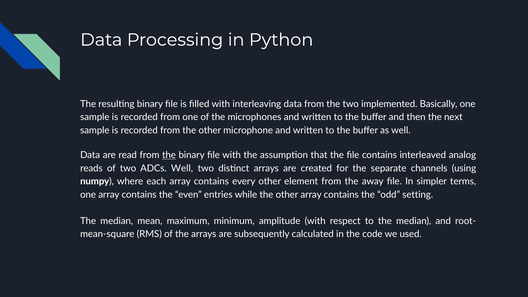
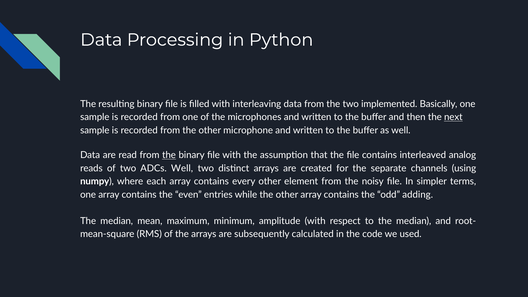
next underline: none -> present
away: away -> noisy
setting: setting -> adding
